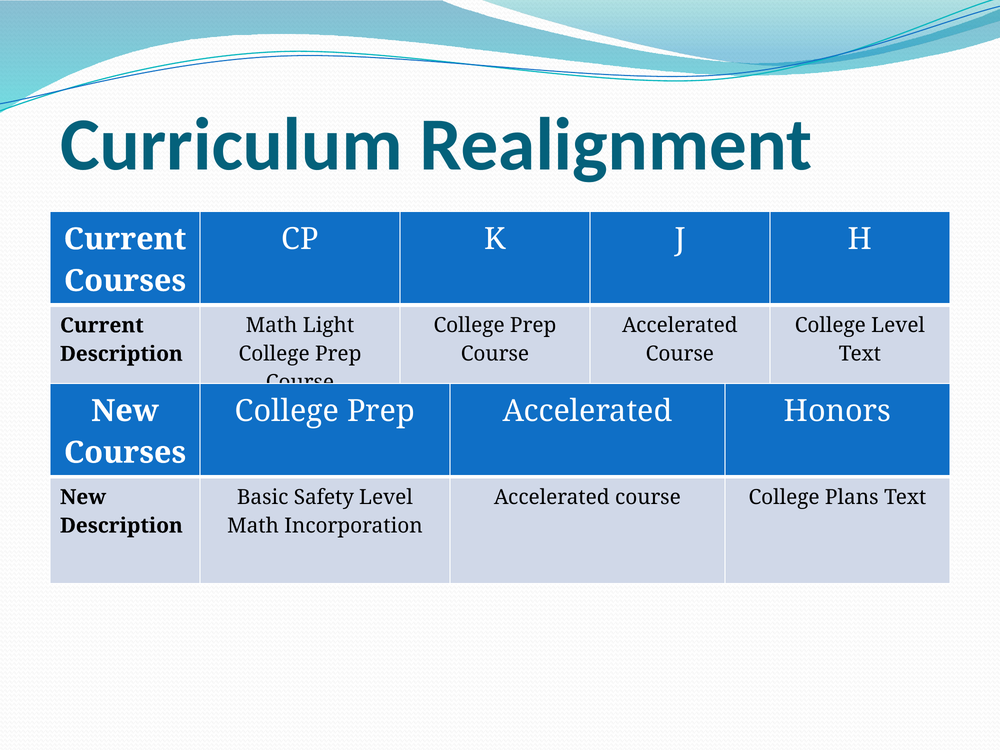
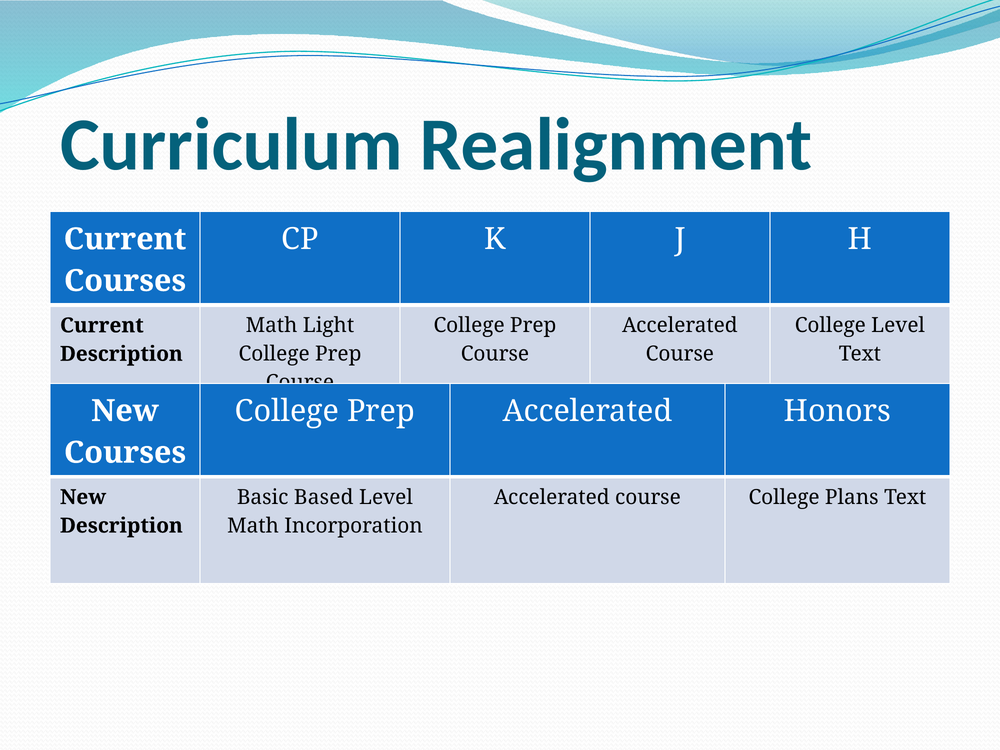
Safety: Safety -> Based
